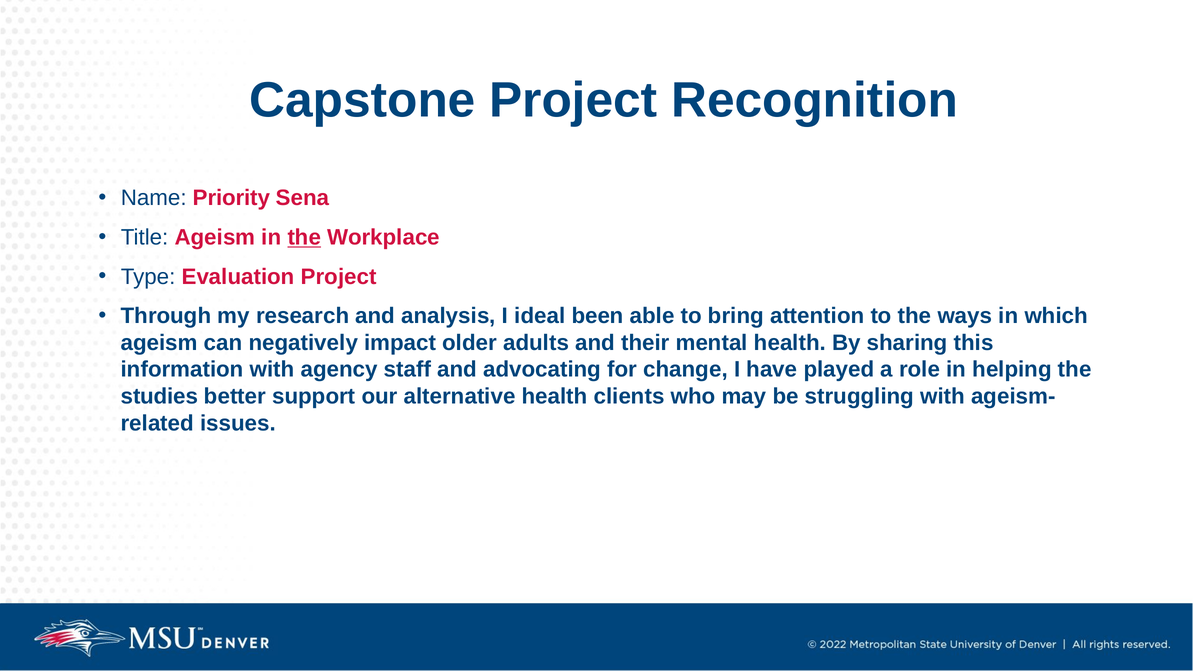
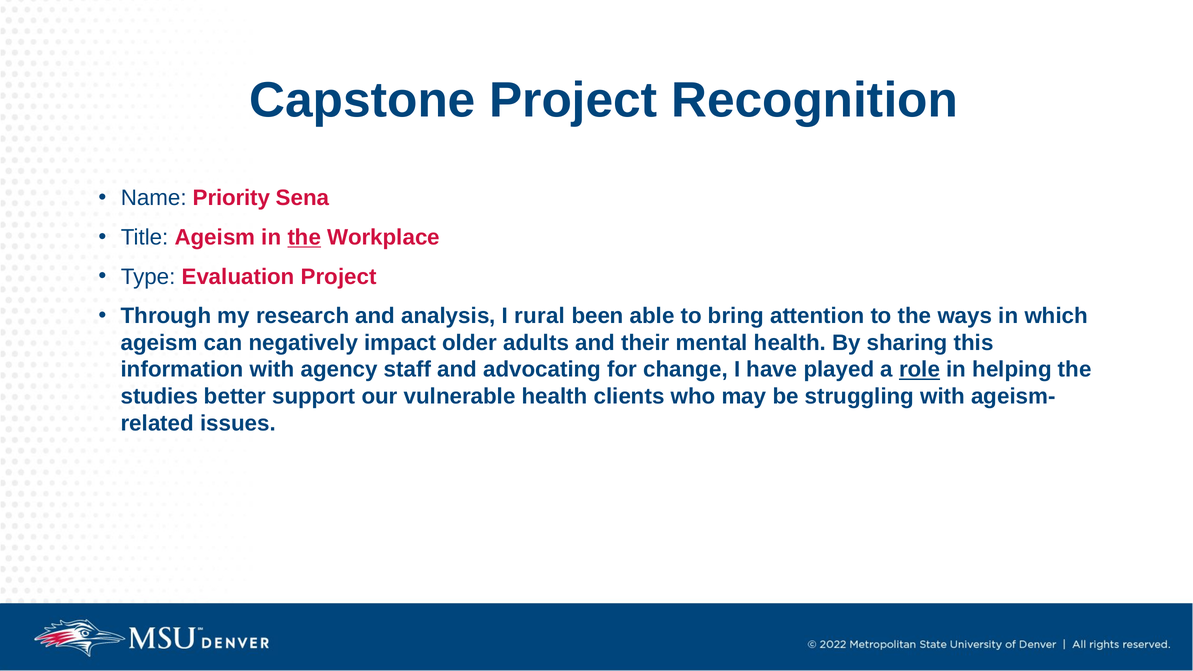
ideal: ideal -> rural
role underline: none -> present
alternative: alternative -> vulnerable
